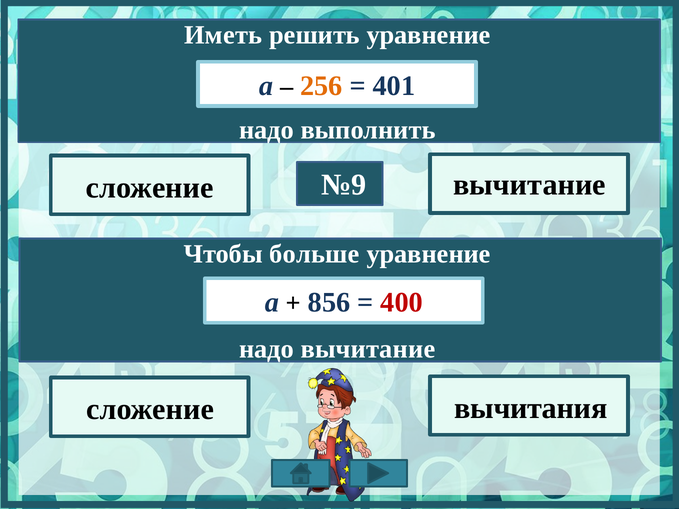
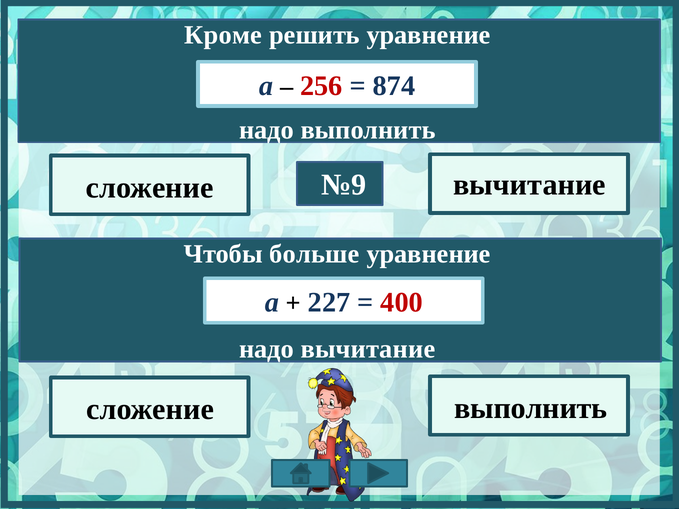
Иметь: Иметь -> Кроме
256 colour: orange -> red
401: 401 -> 874
856: 856 -> 227
сложение вычитания: вычитания -> выполнить
